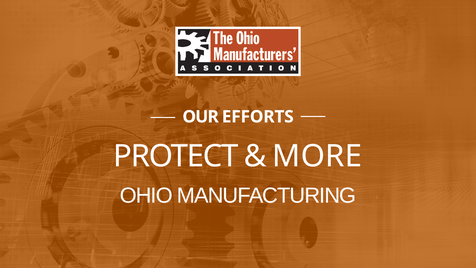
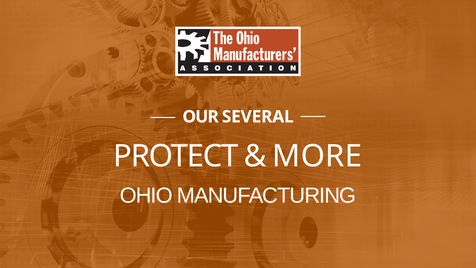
EFFORTS: EFFORTS -> SEVERAL
